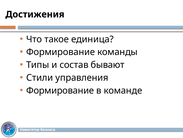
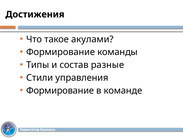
единица: единица -> акулами
бывают: бывают -> разные
